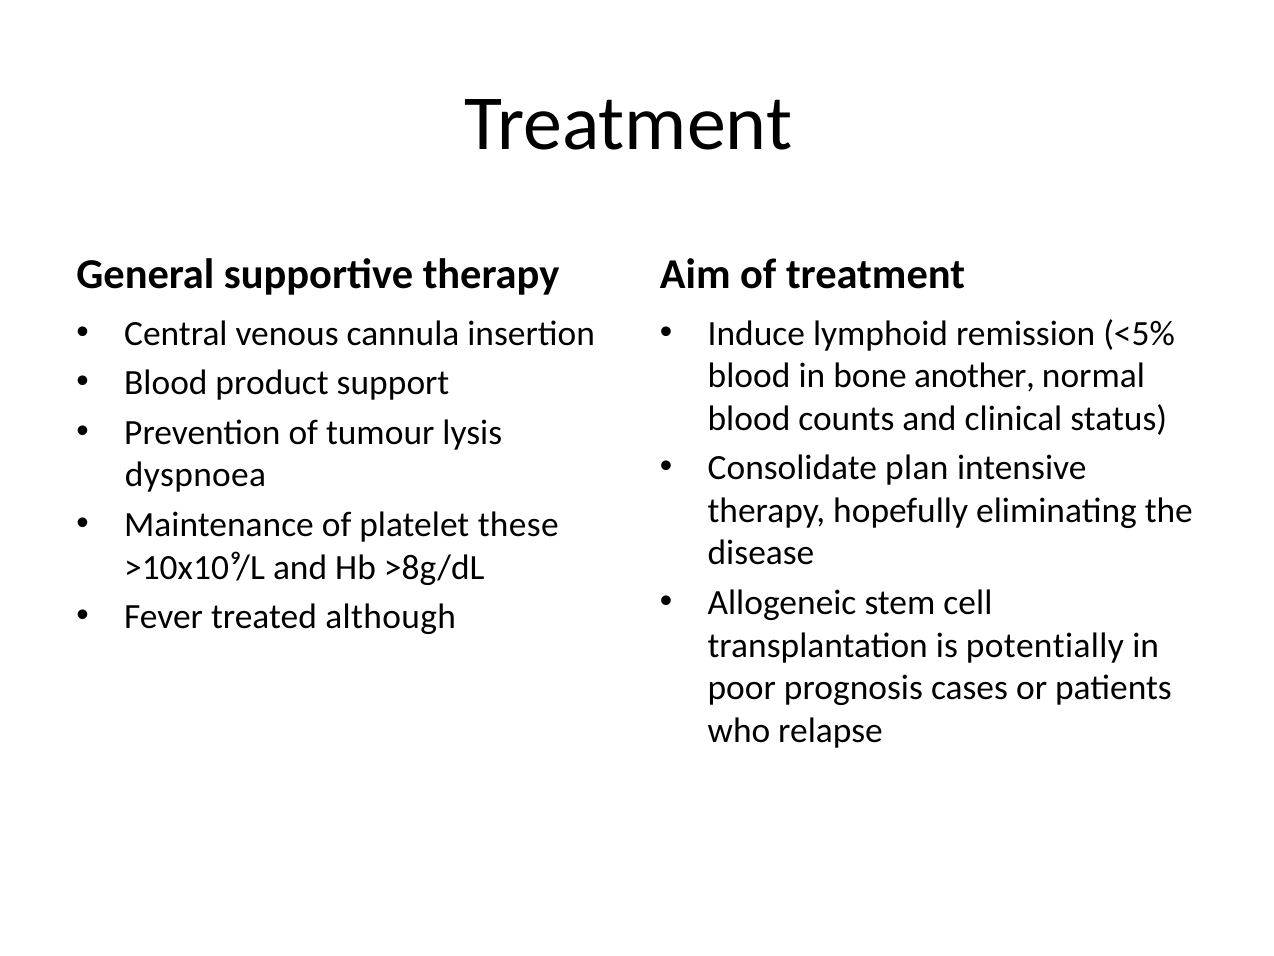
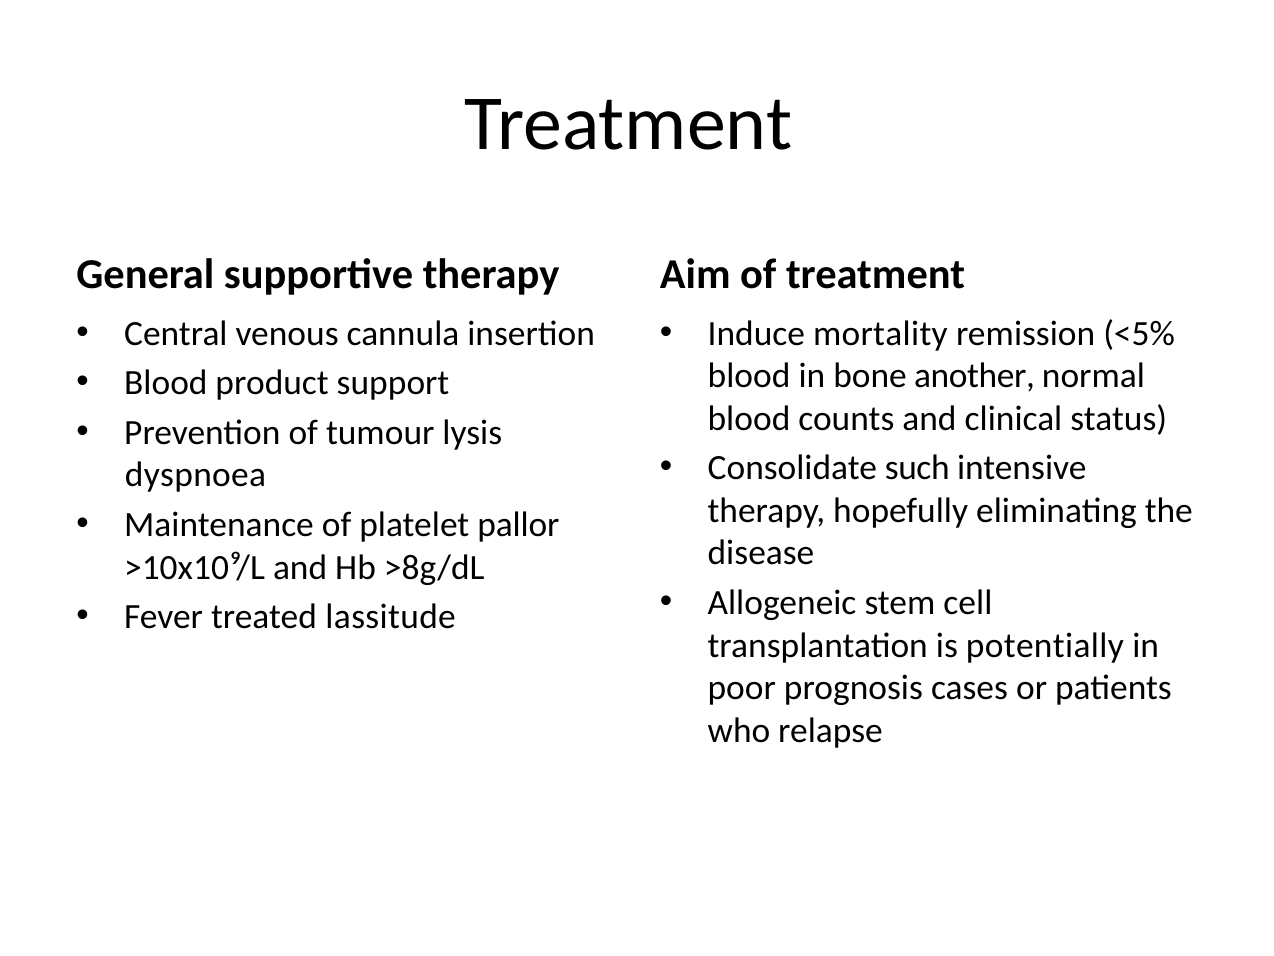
lymphoid: lymphoid -> mortality
plan: plan -> such
these: these -> pallor
although: although -> lassitude
